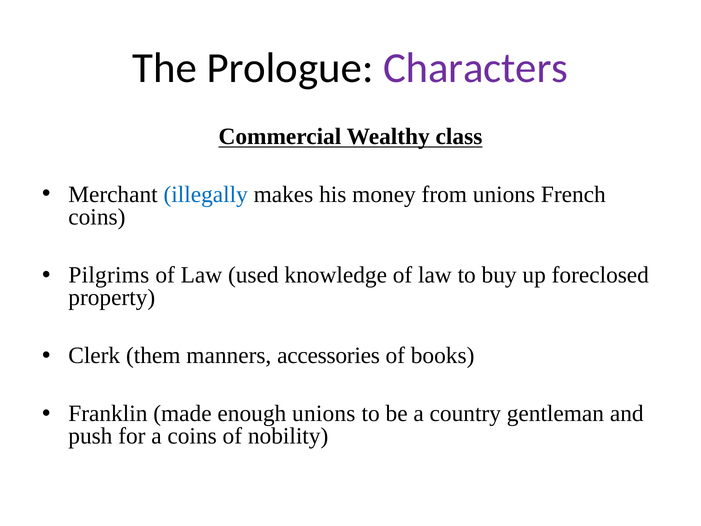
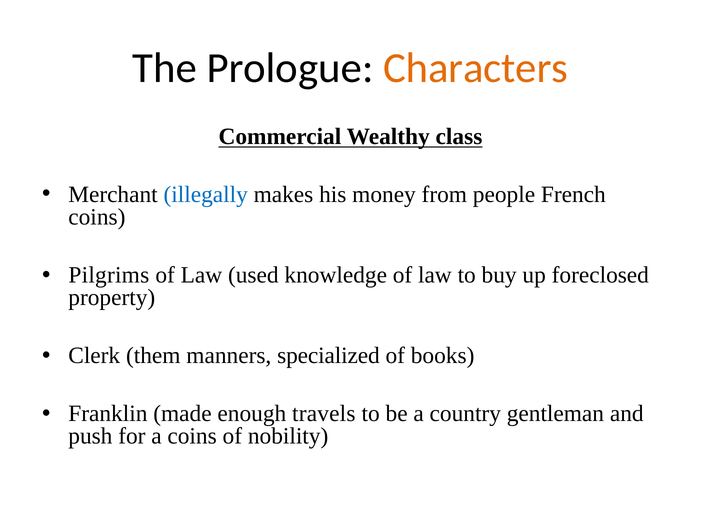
Characters colour: purple -> orange
from unions: unions -> people
accessories: accessories -> specialized
enough unions: unions -> travels
